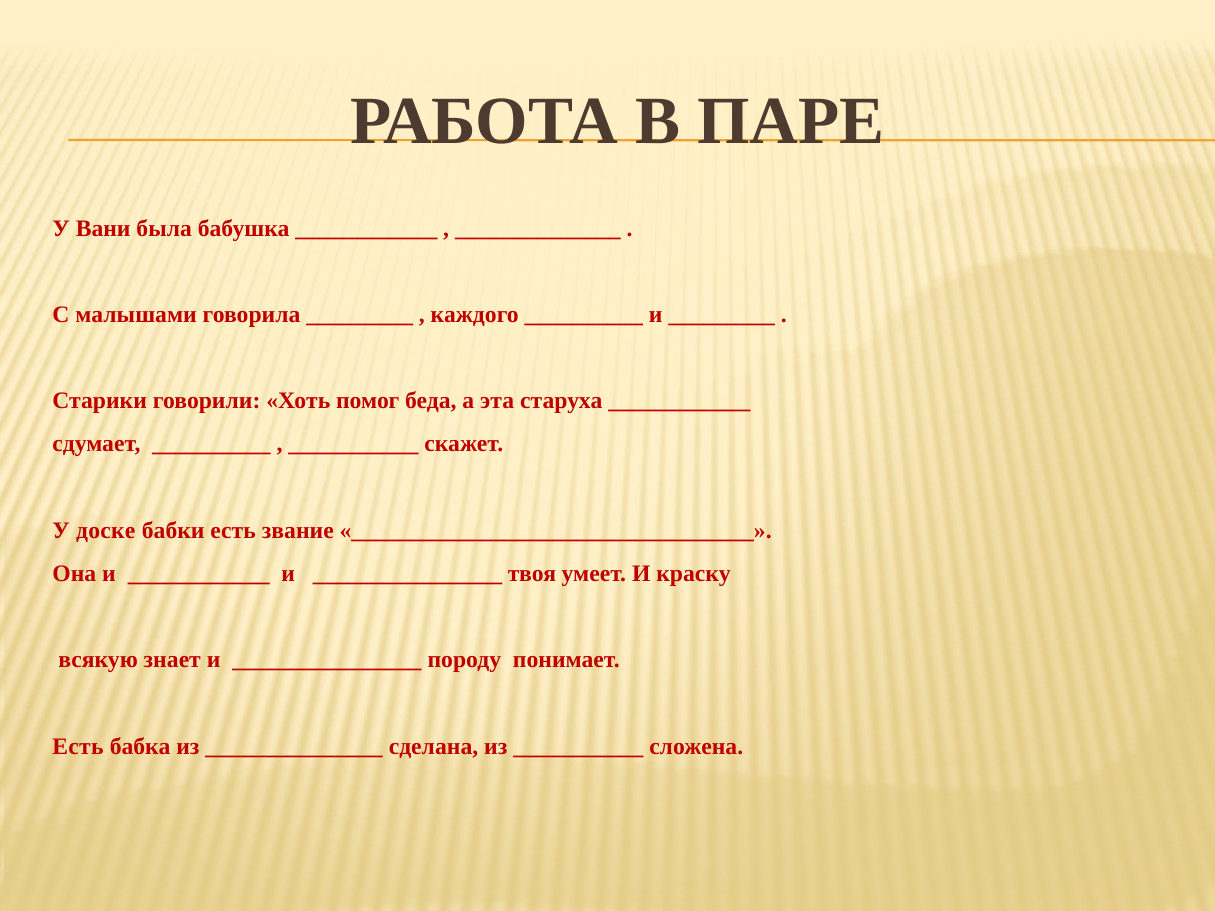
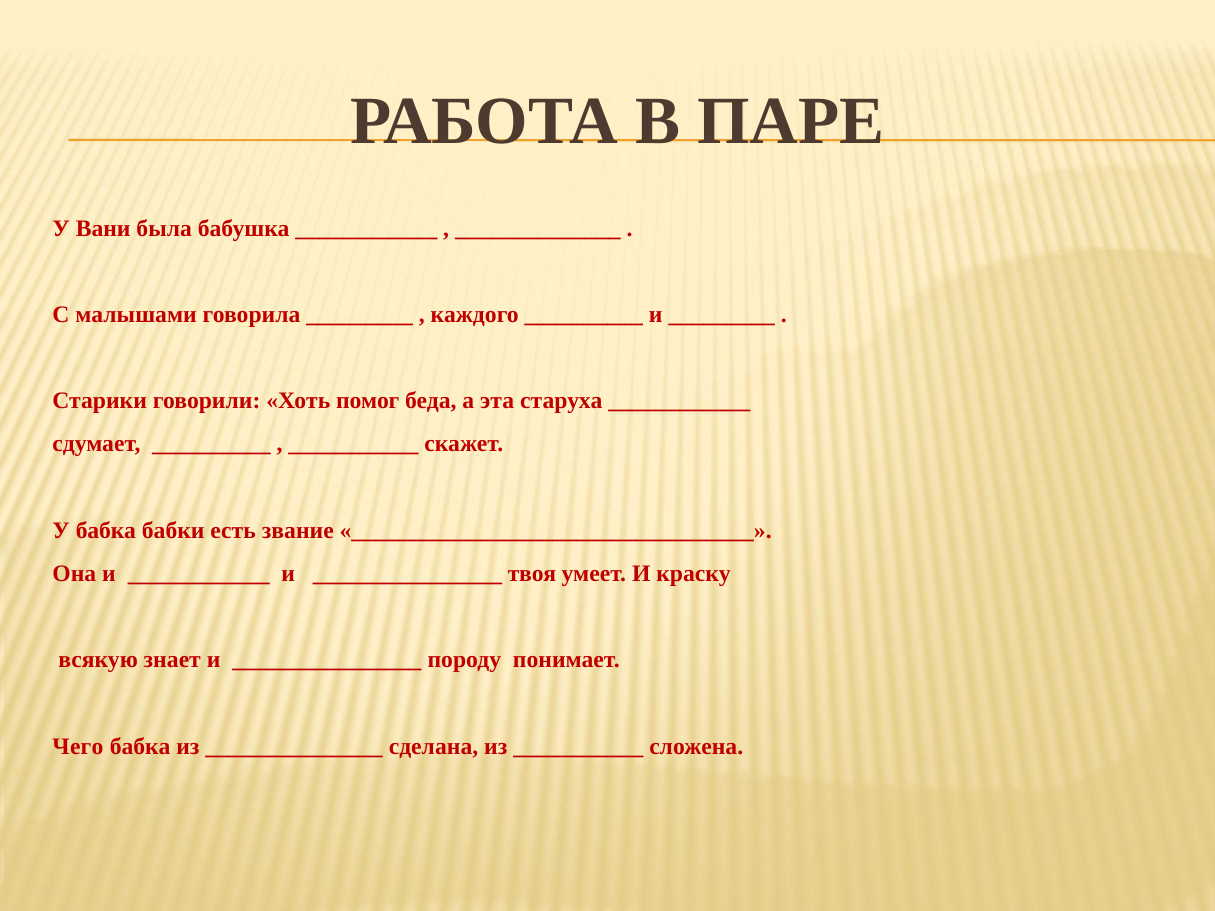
У доске: доске -> бабка
Есть at (78, 747): Есть -> Чего
